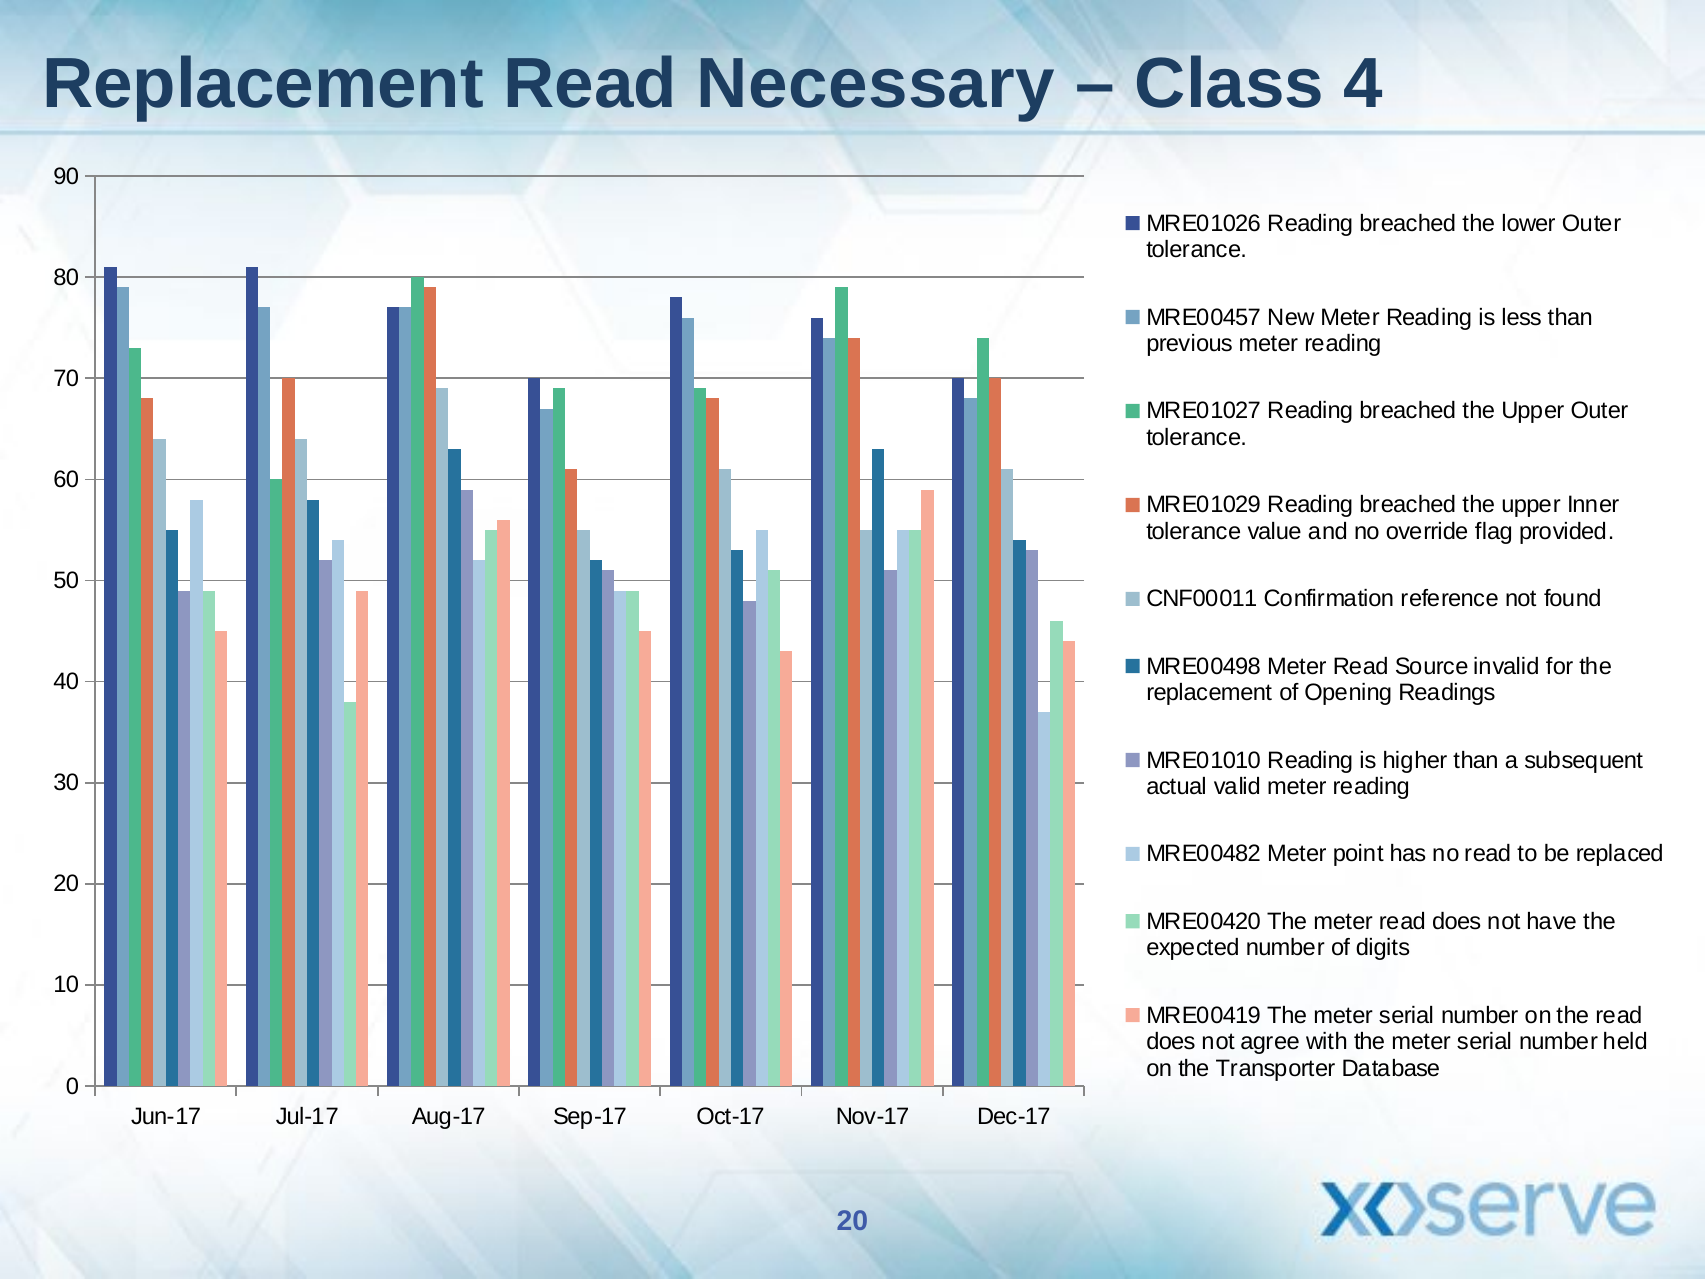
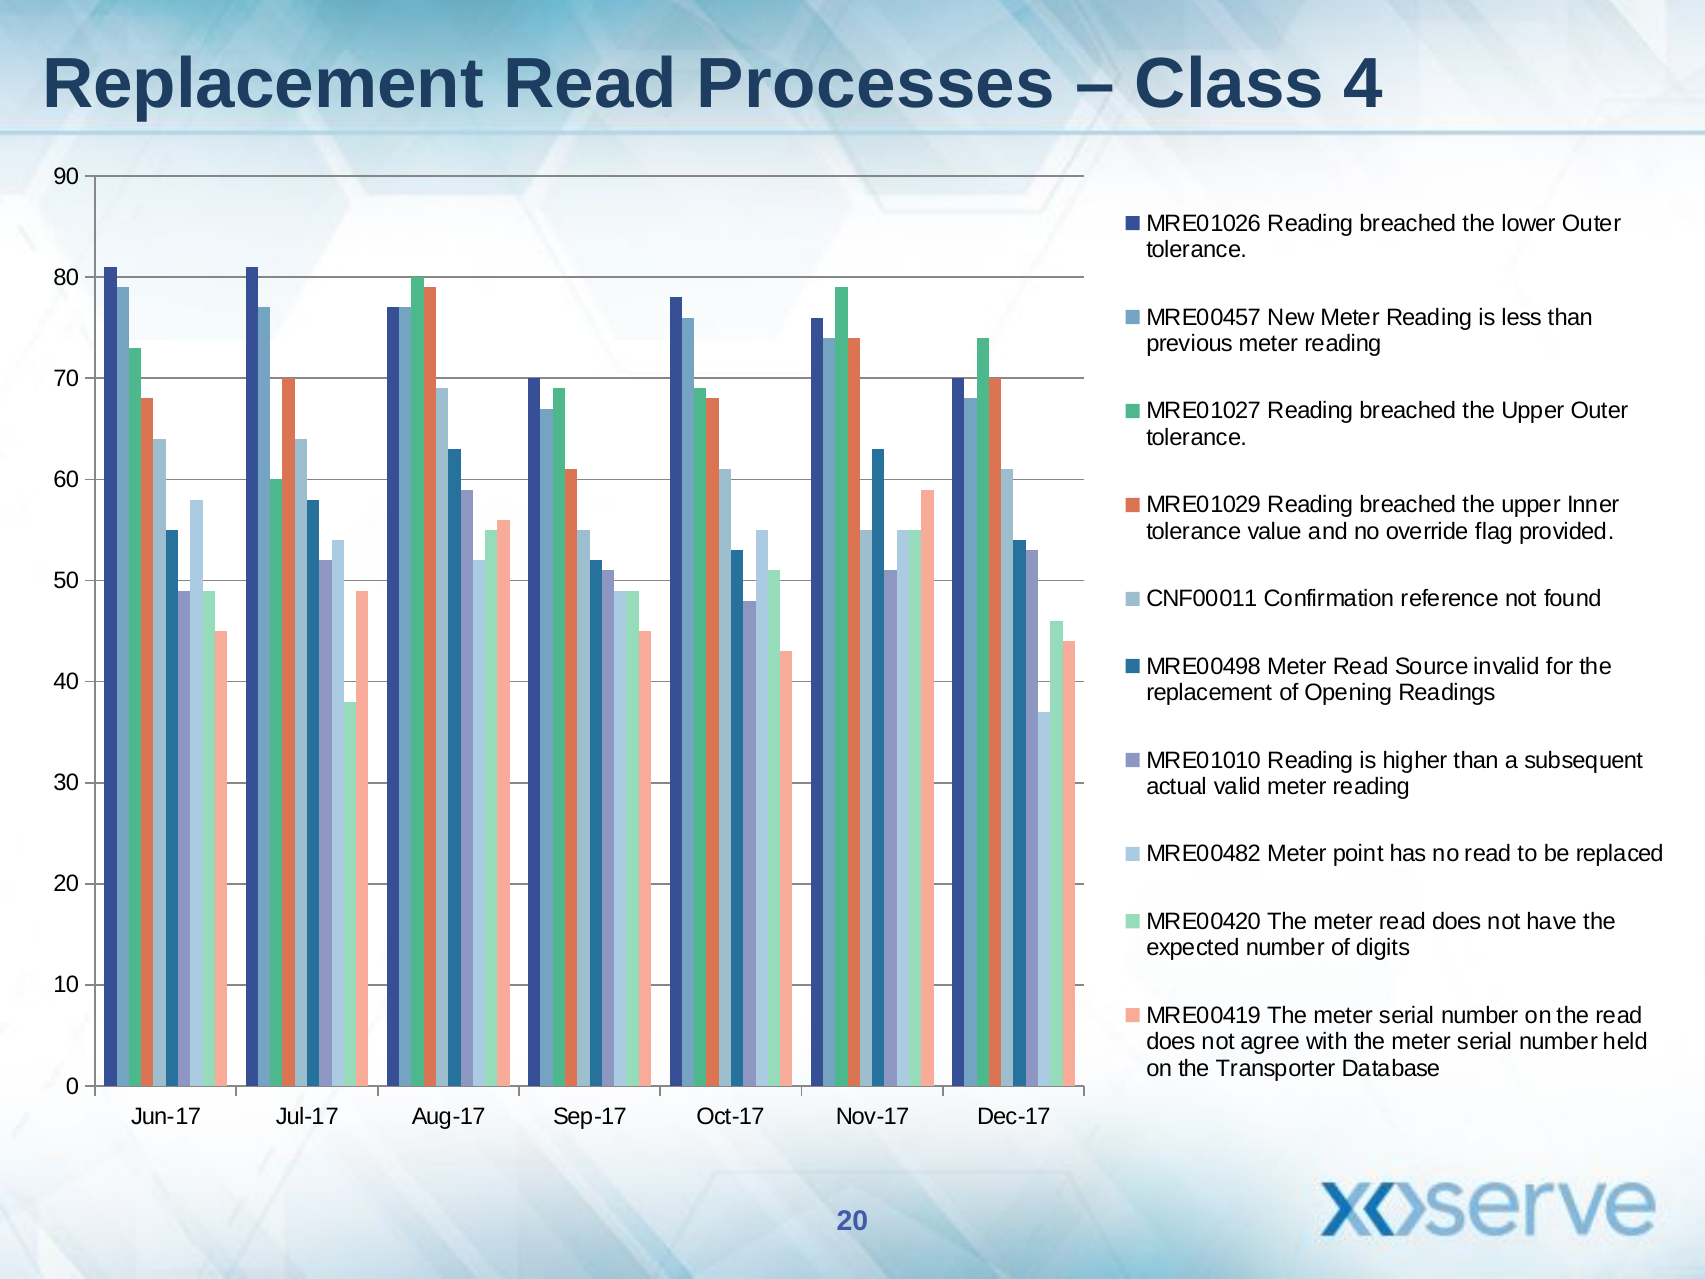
Necessary: Necessary -> Processes
